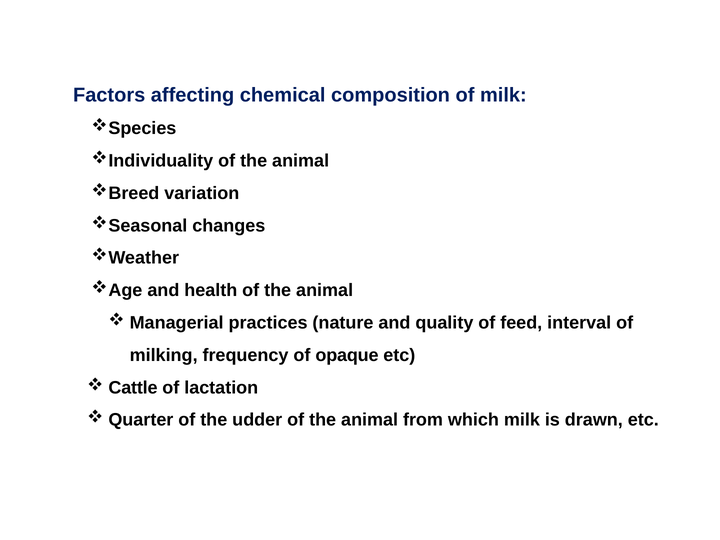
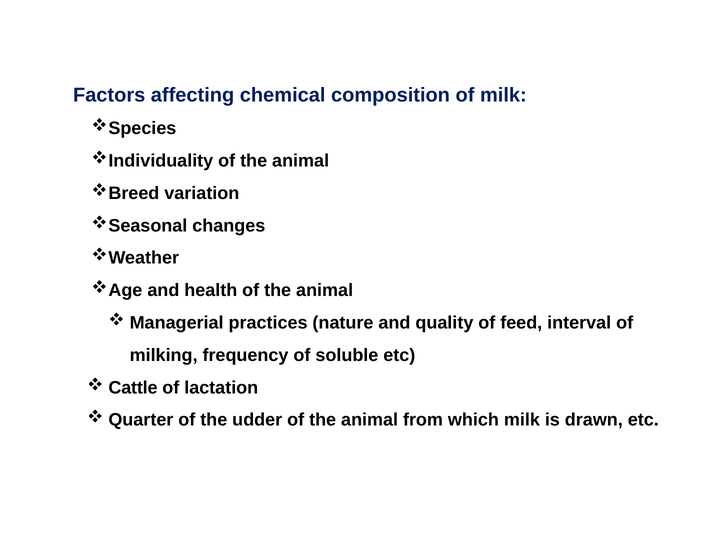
opaque: opaque -> soluble
